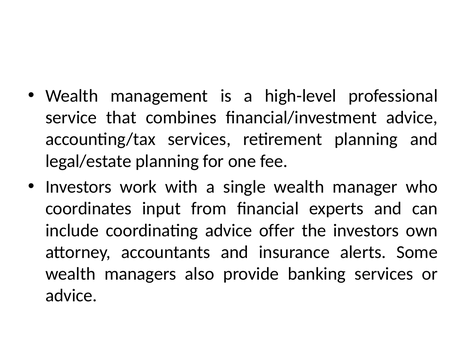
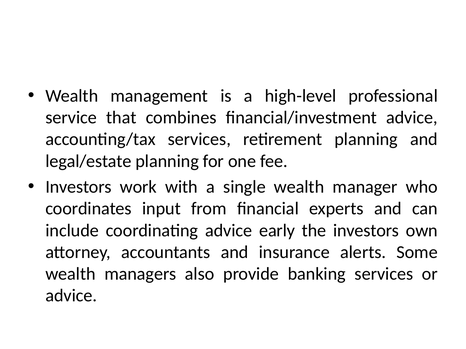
offer: offer -> early
